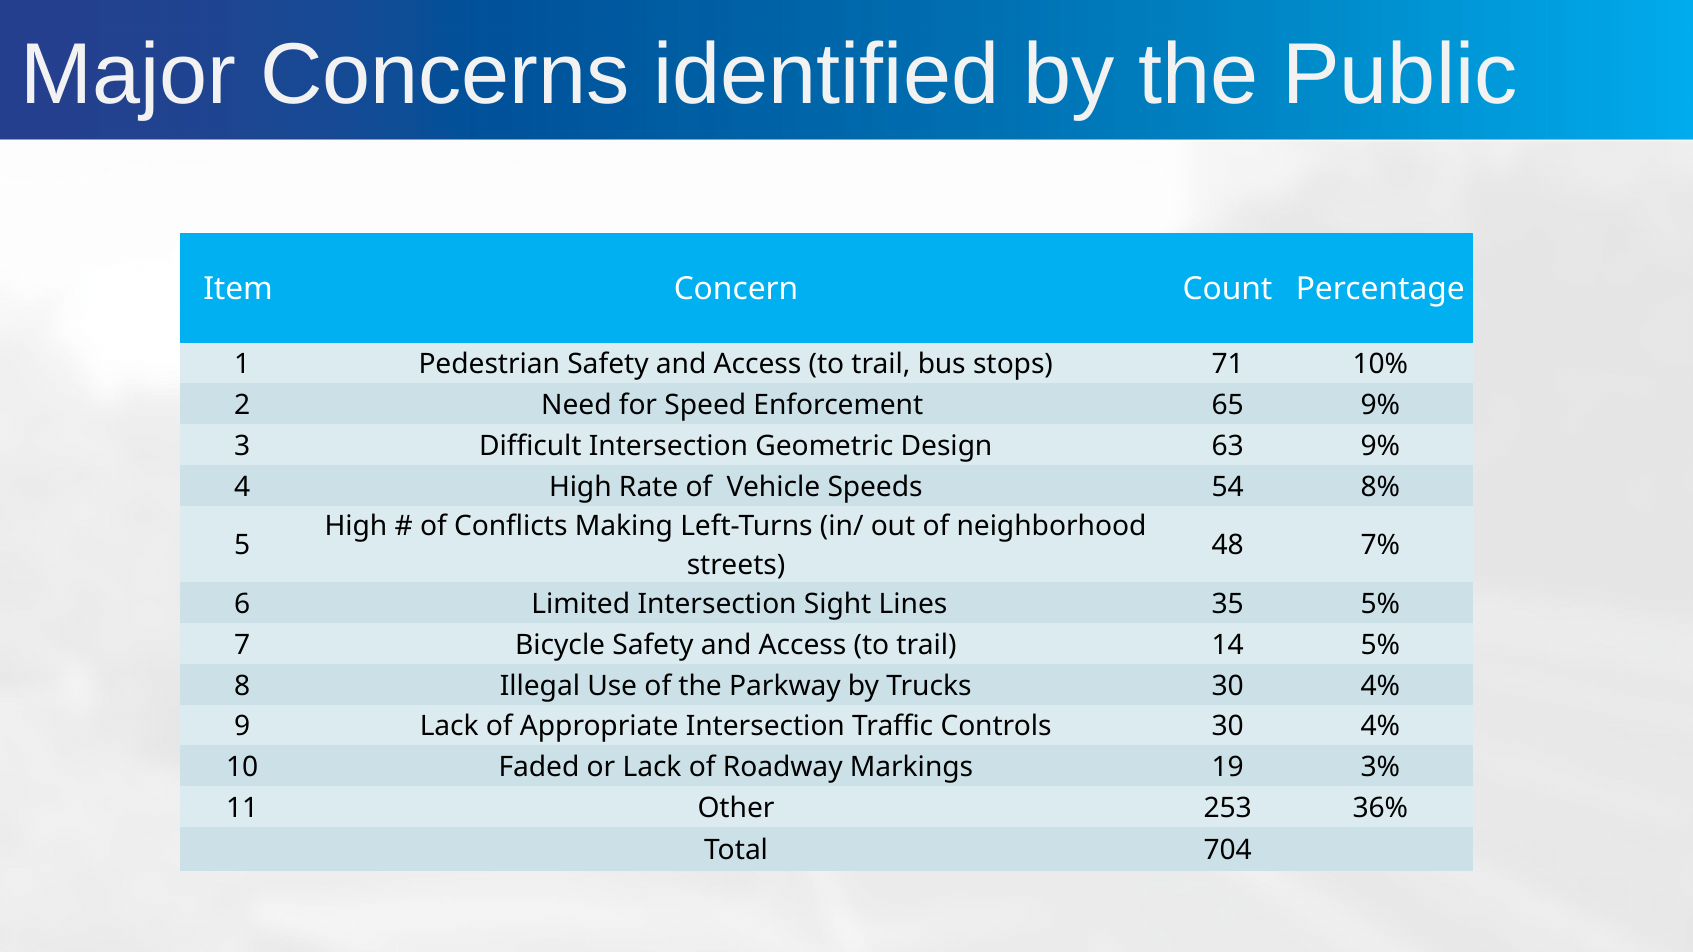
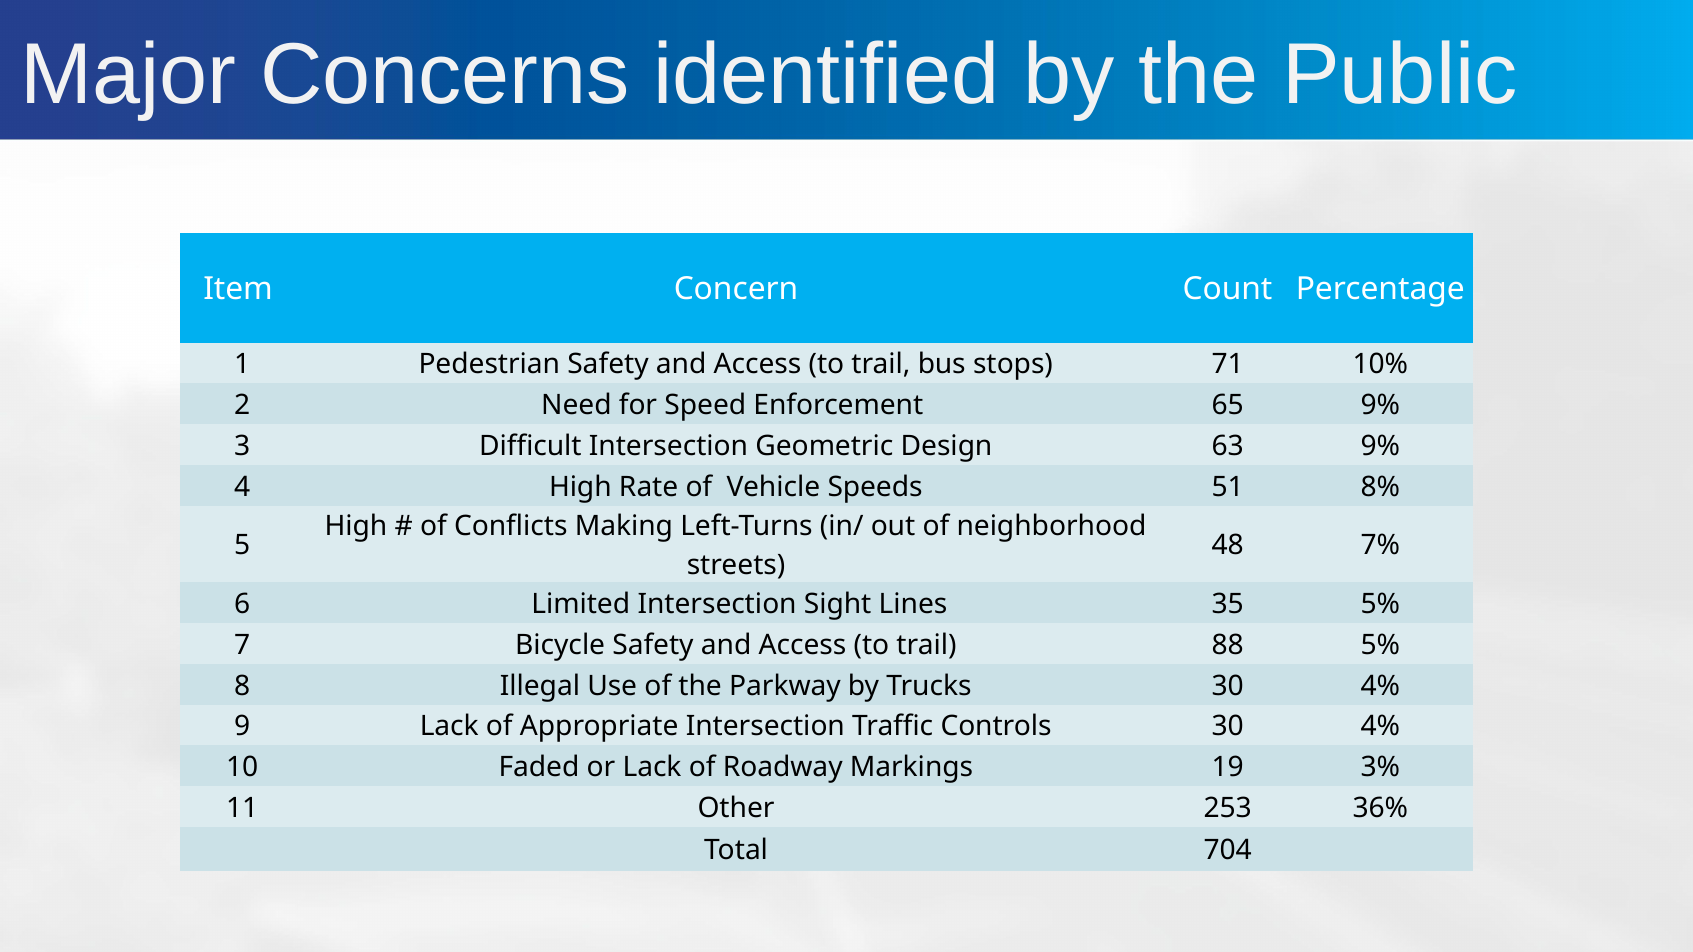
54: 54 -> 51
14: 14 -> 88
